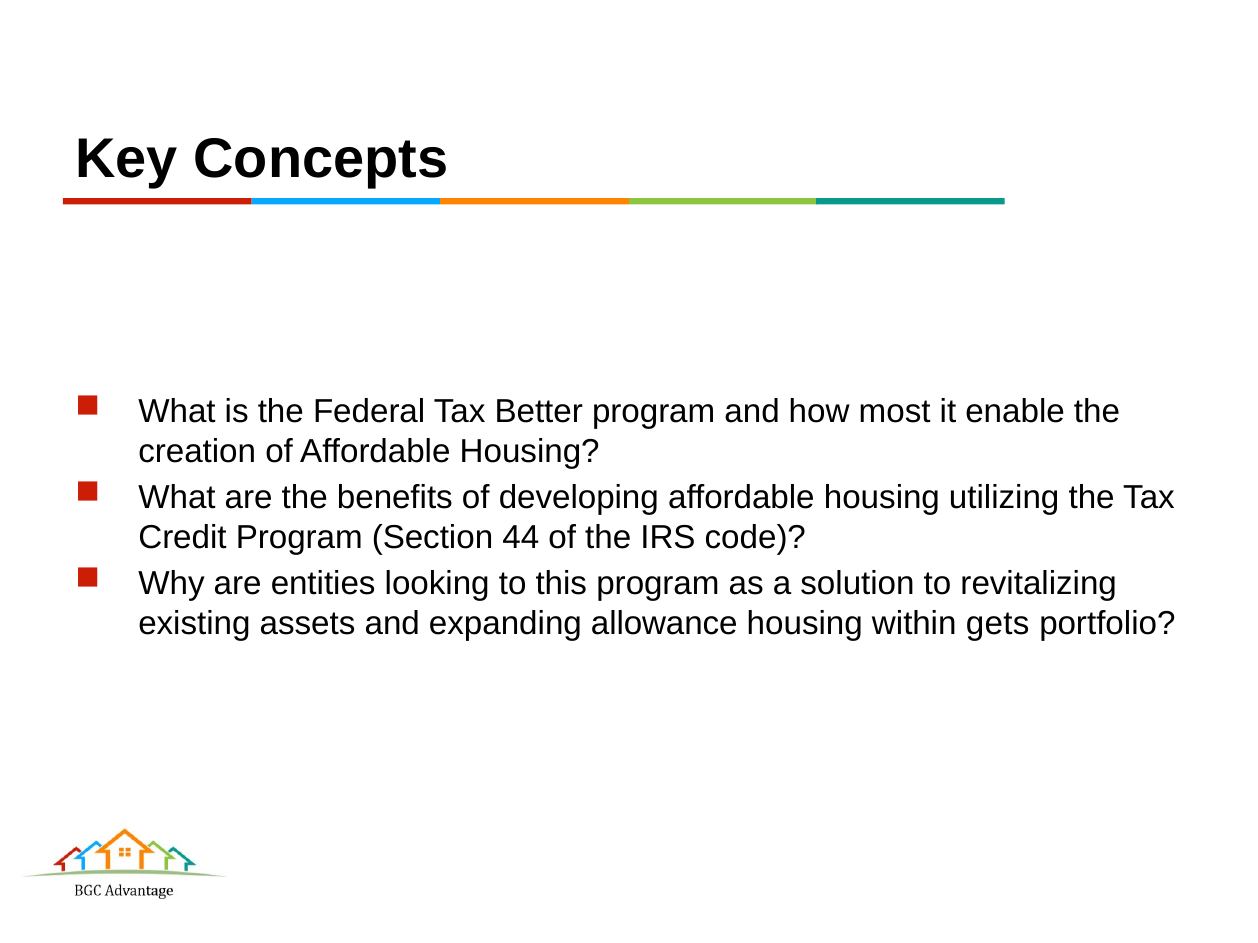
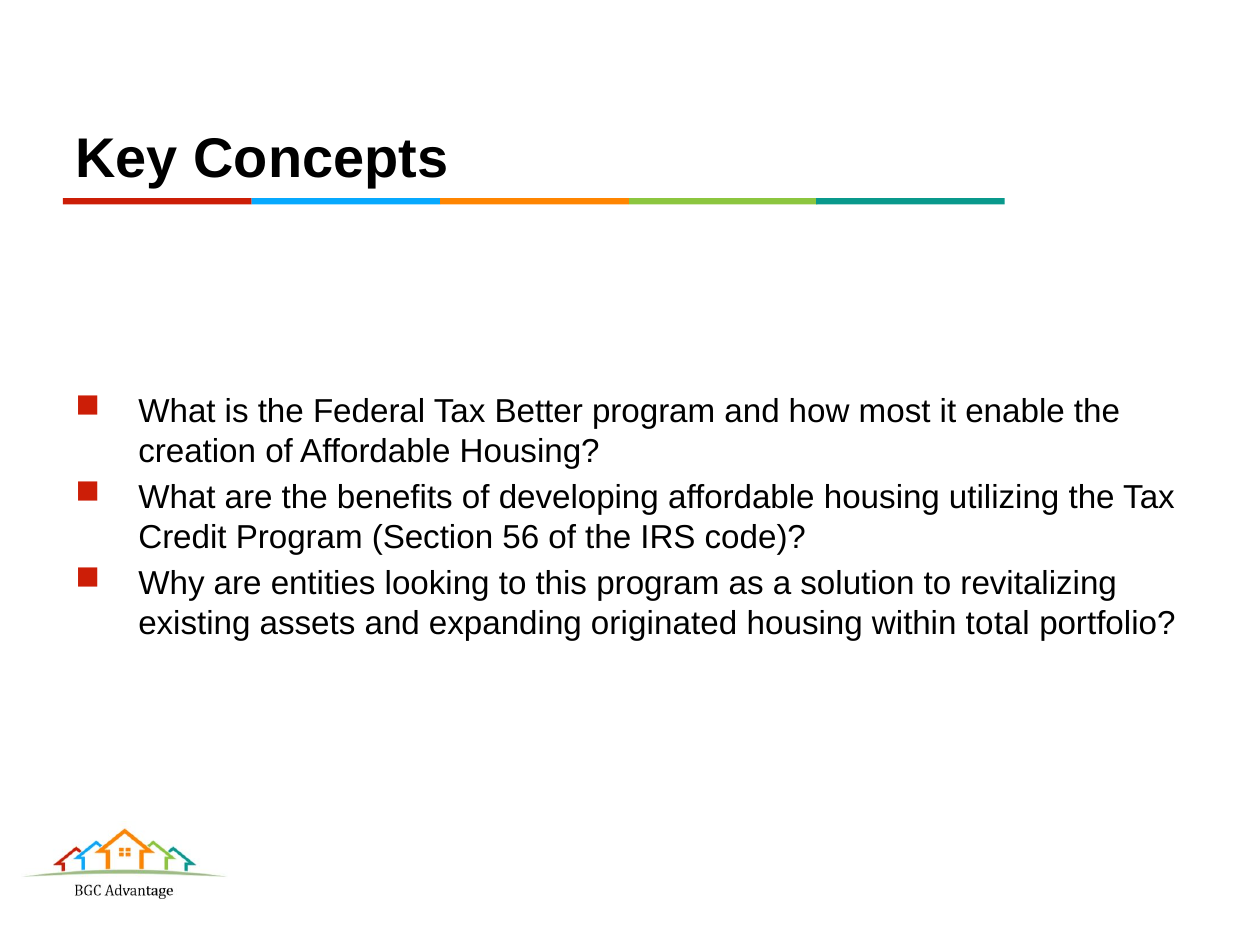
44: 44 -> 56
allowance: allowance -> originated
gets: gets -> total
